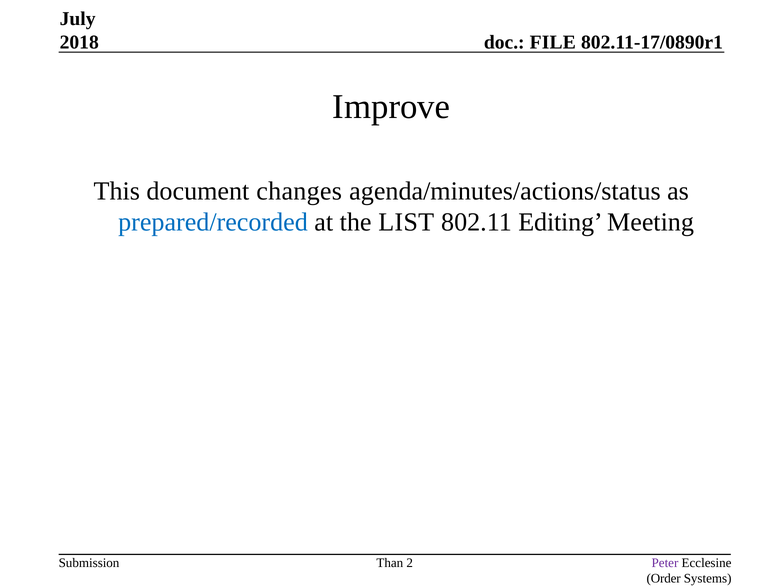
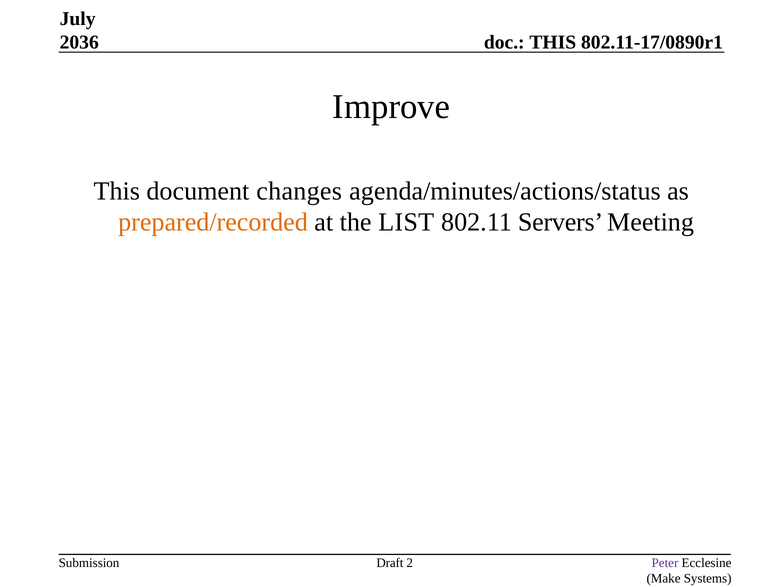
2018: 2018 -> 2036
FILE at (553, 42): FILE -> THIS
prepared/recorded colour: blue -> orange
Editing: Editing -> Servers
Than: Than -> Draft
Order: Order -> Make
